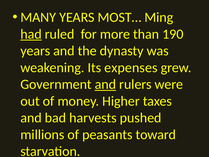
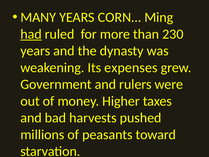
MOST…: MOST… -> CORN…
190: 190 -> 230
and at (105, 84) underline: present -> none
